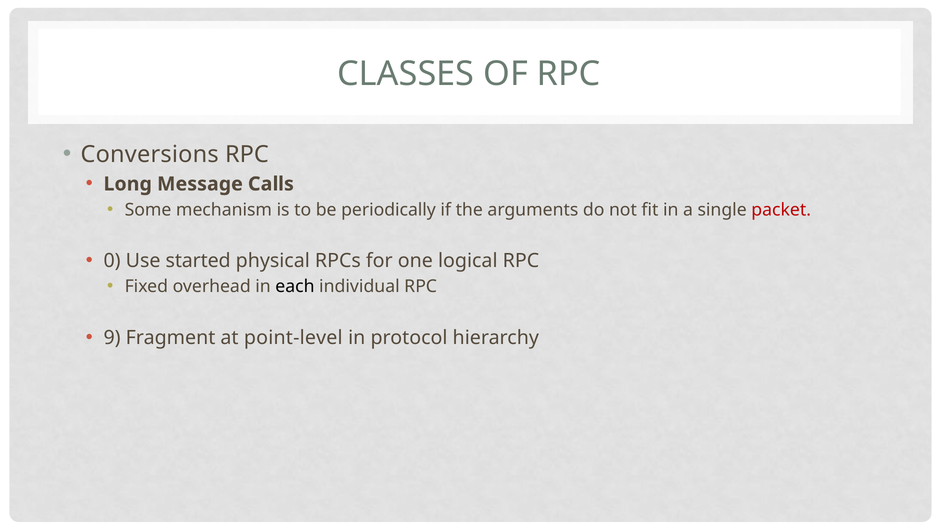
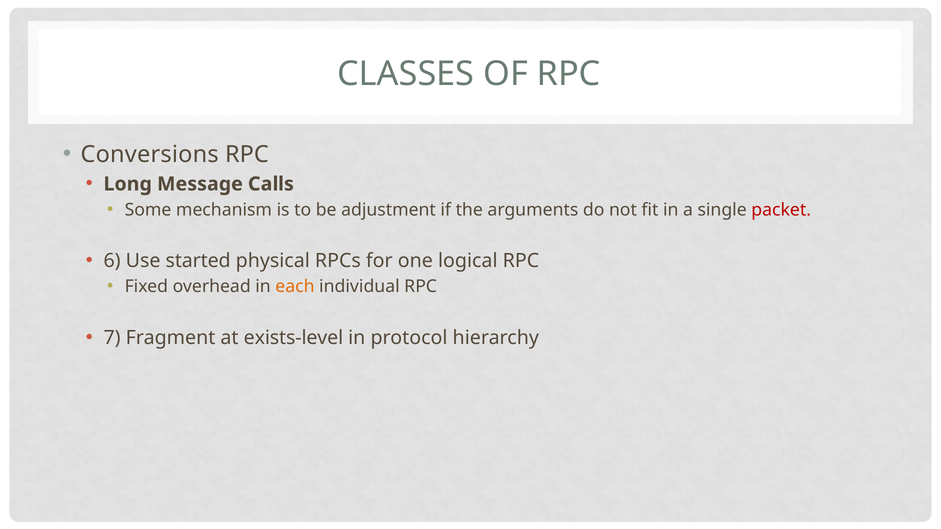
periodically: periodically -> adjustment
0: 0 -> 6
each colour: black -> orange
9: 9 -> 7
point-level: point-level -> exists-level
